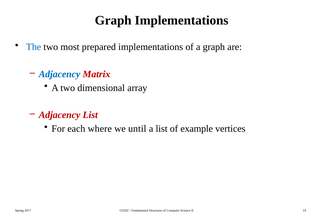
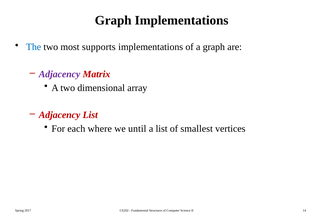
prepared: prepared -> supports
Adjacency at (60, 74) colour: blue -> purple
example: example -> smallest
